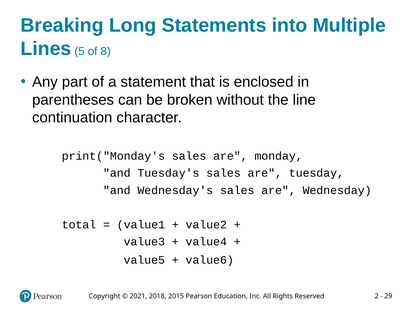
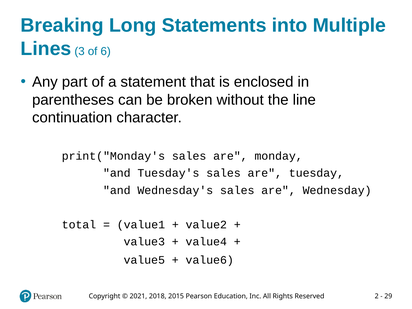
5: 5 -> 3
8: 8 -> 6
